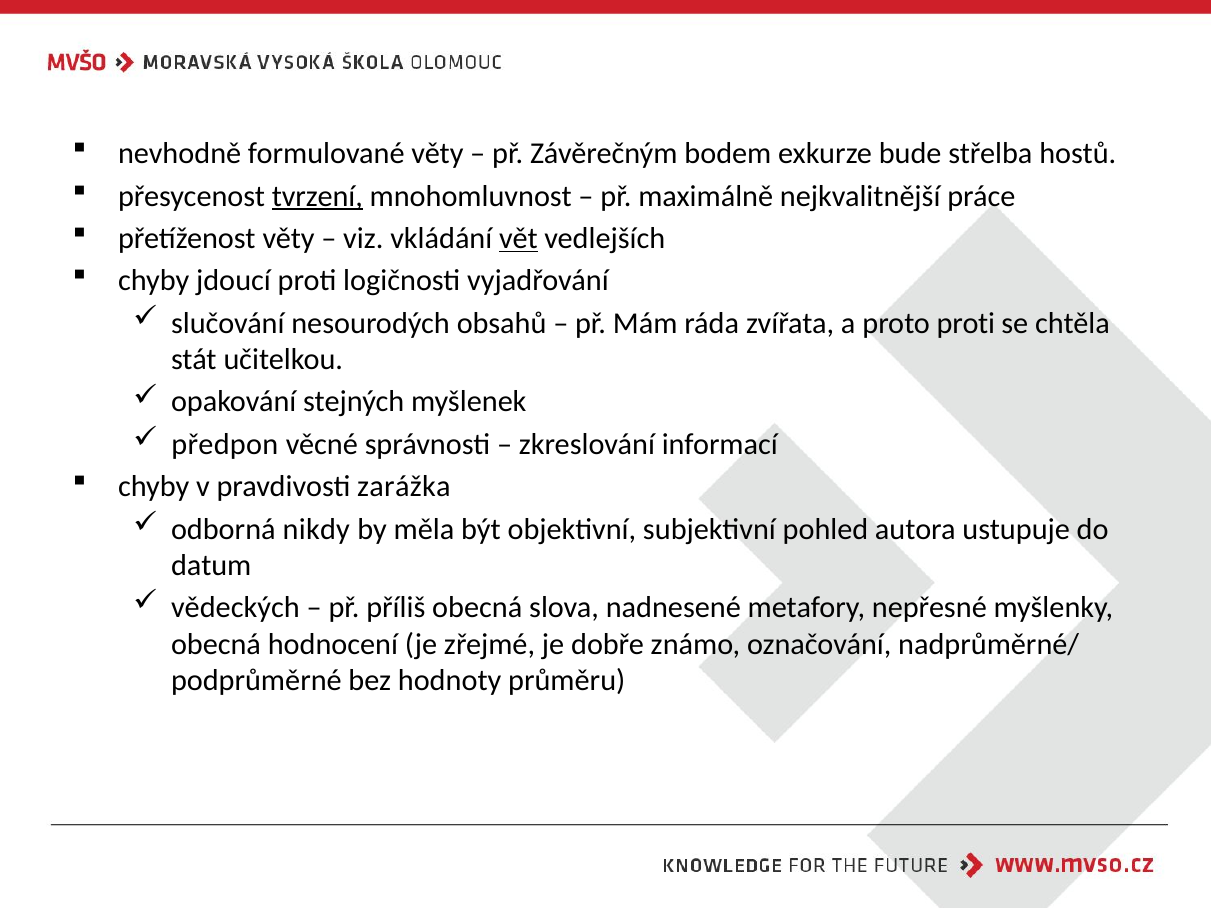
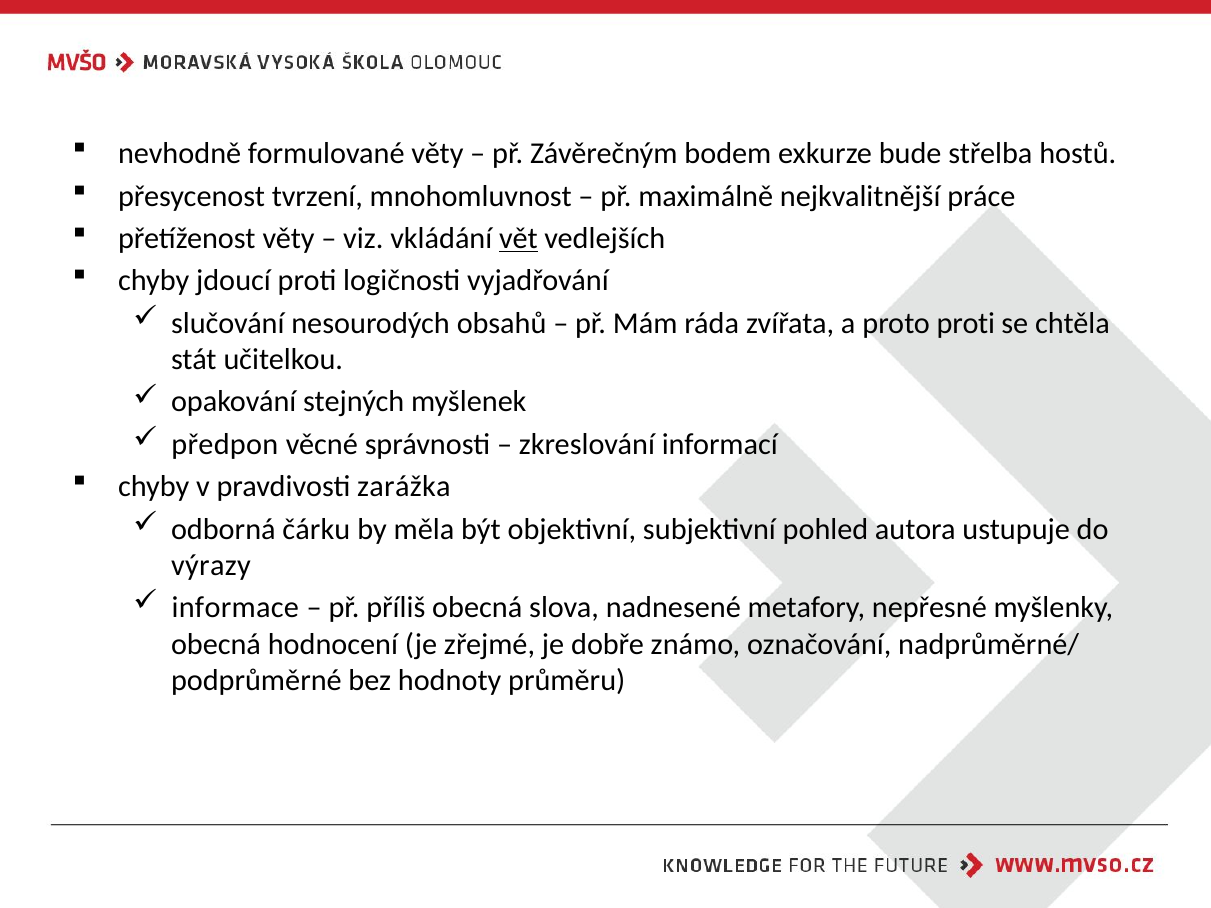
tvrzení underline: present -> none
nikdy: nikdy -> čárku
datum: datum -> výrazy
vědeckých: vědeckých -> informace
